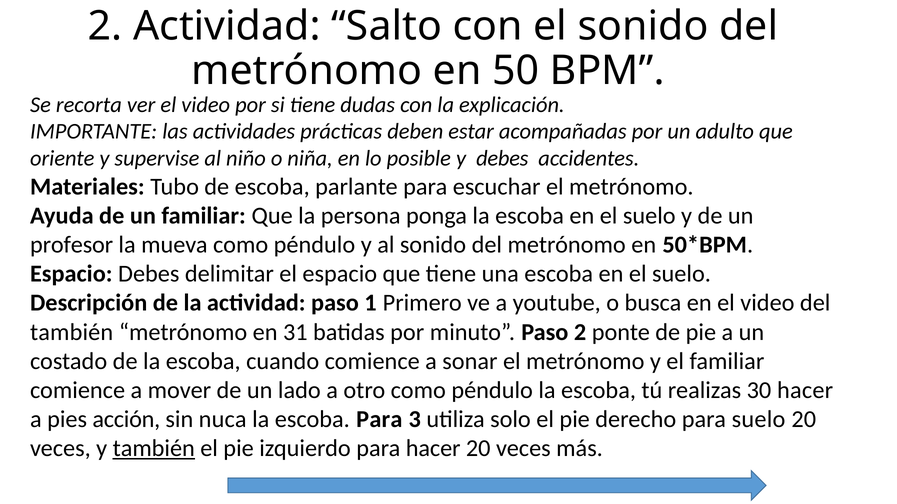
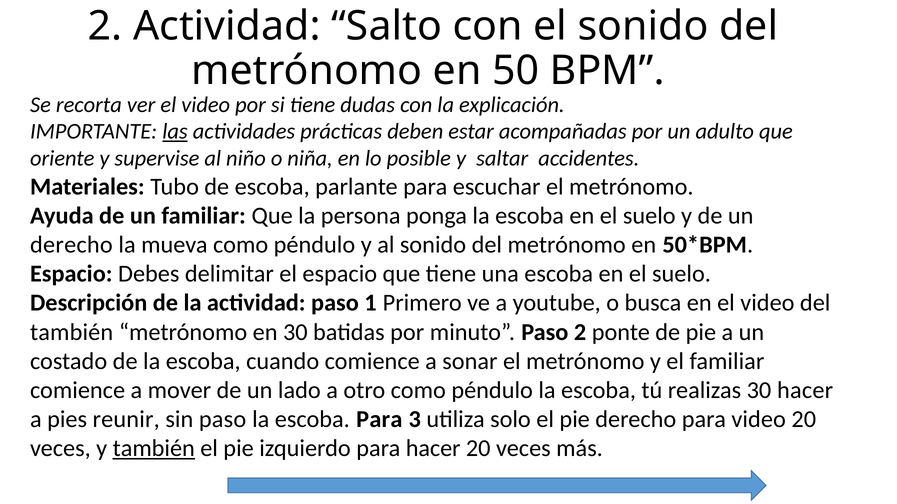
las underline: none -> present
y debes: debes -> saltar
profesor at (72, 245): profesor -> derecho
en 31: 31 -> 30
acción: acción -> reunir
sin nuca: nuca -> paso
para suelo: suelo -> video
